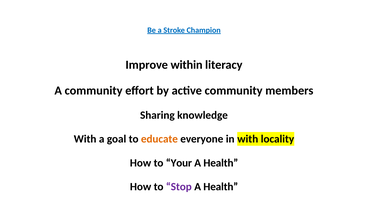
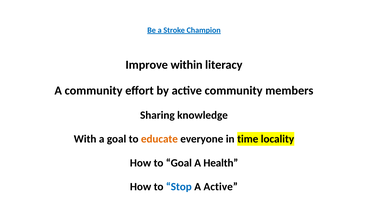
in with: with -> time
to Your: Your -> Goal
Stop colour: purple -> blue
Health at (221, 187): Health -> Active
